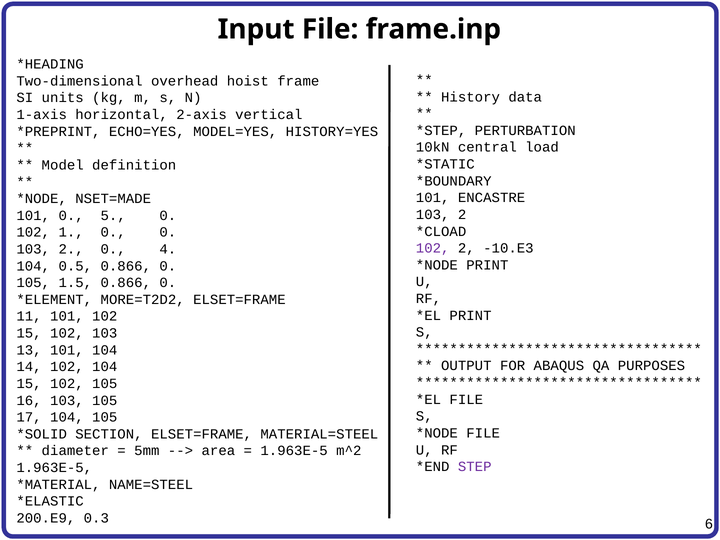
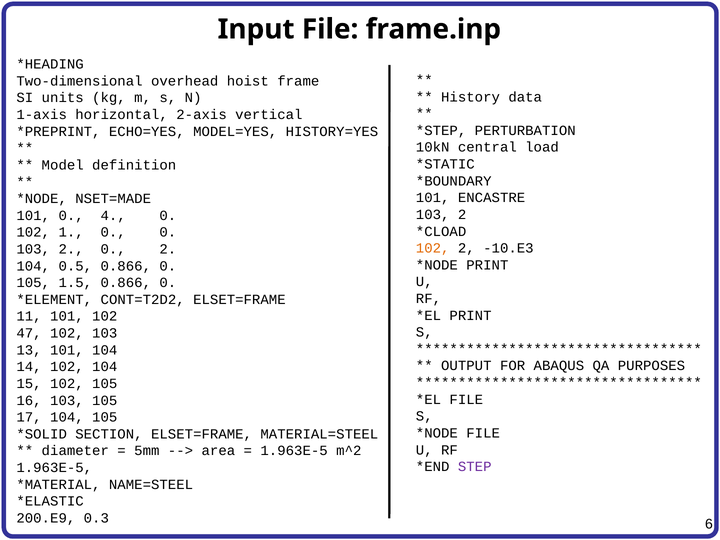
5: 5 -> 4
102 at (433, 248) colour: purple -> orange
0 4: 4 -> 2
MORE=T2D2: MORE=T2D2 -> CONT=T2D2
15 at (29, 333): 15 -> 47
